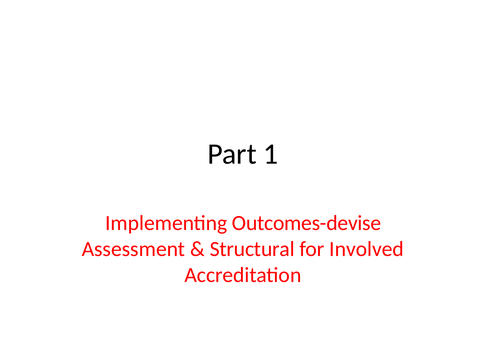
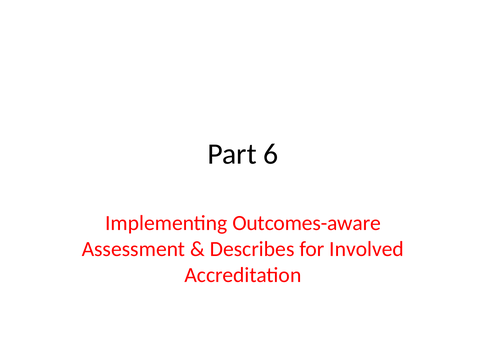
1: 1 -> 6
Outcomes-devise: Outcomes-devise -> Outcomes-aware
Structural: Structural -> Describes
